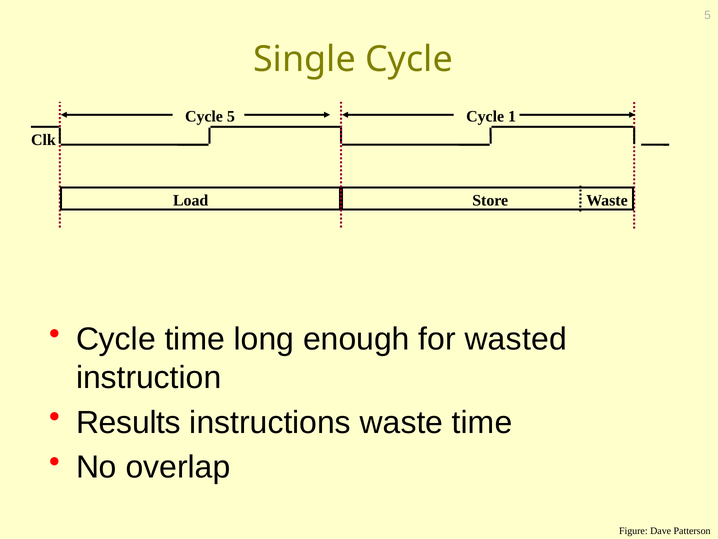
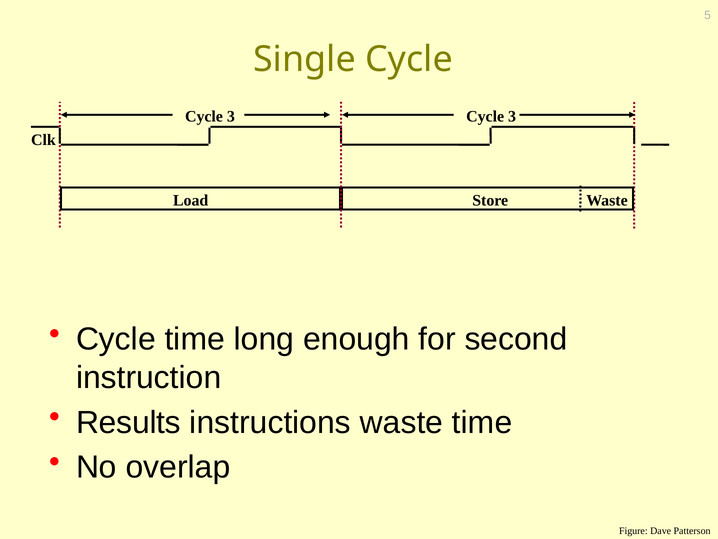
5 at (231, 116): 5 -> 3
1 at (512, 116): 1 -> 3
wasted: wasted -> second
